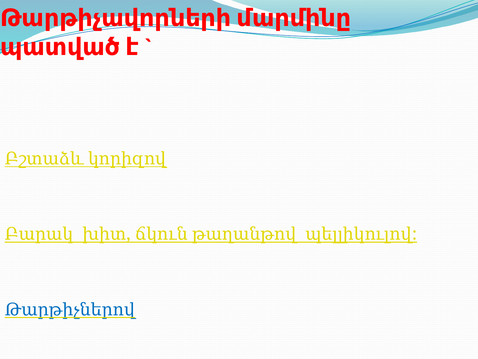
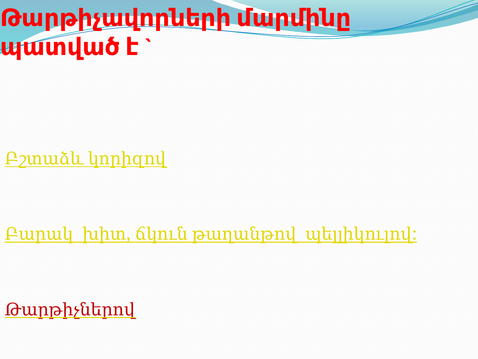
Թարթիչներով colour: blue -> red
